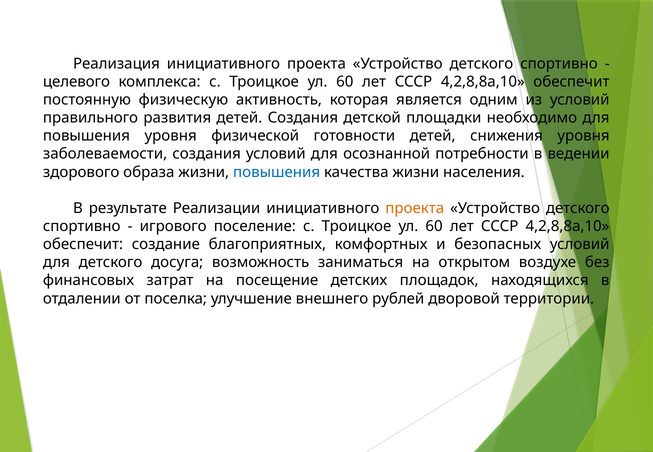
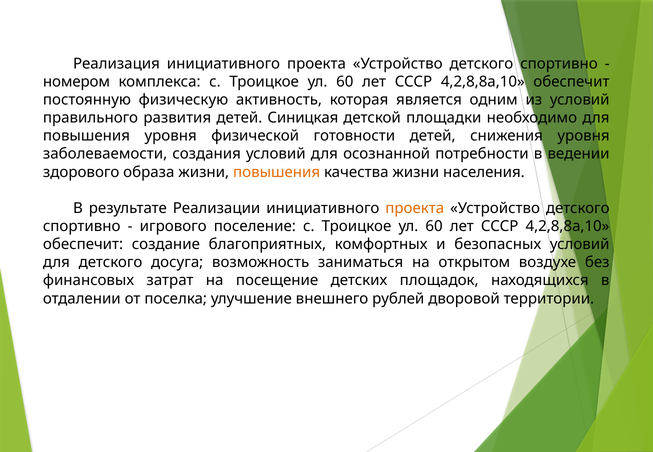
целевого: целевого -> номером
детей Создания: Создания -> Синицкая
повышения at (277, 172) colour: blue -> orange
